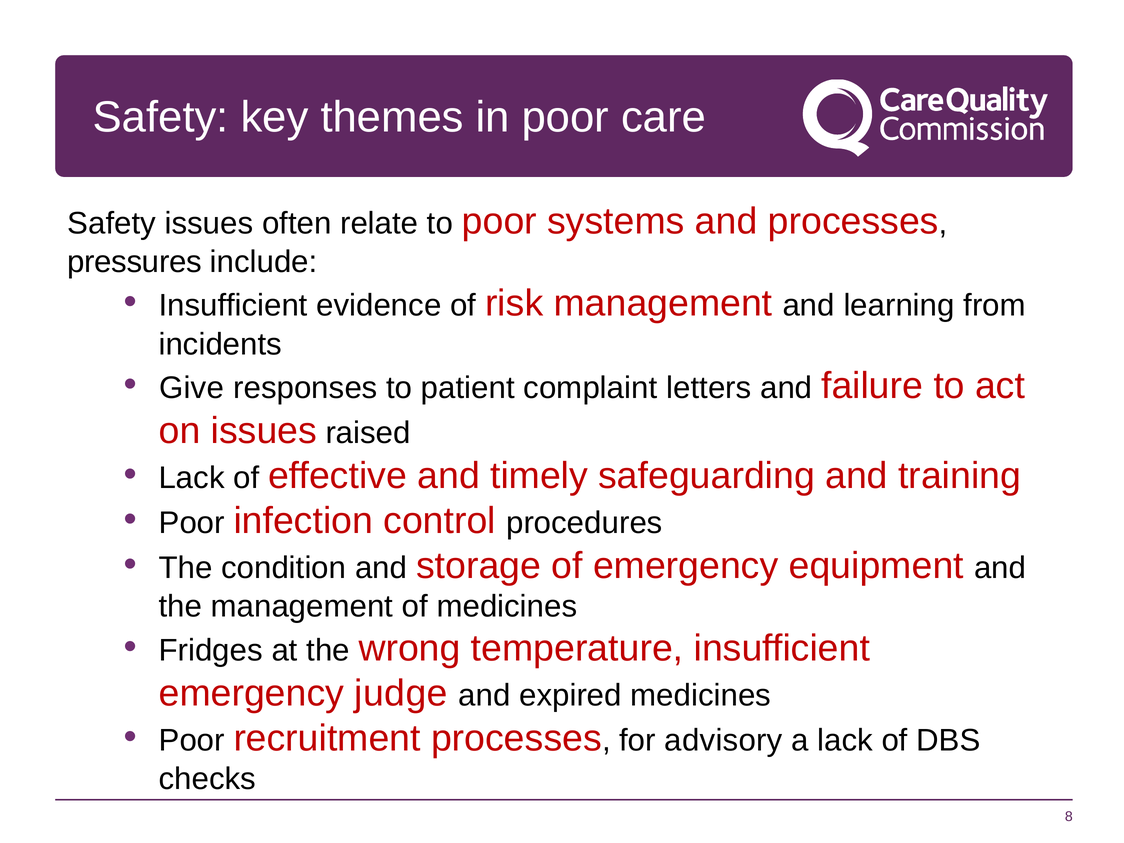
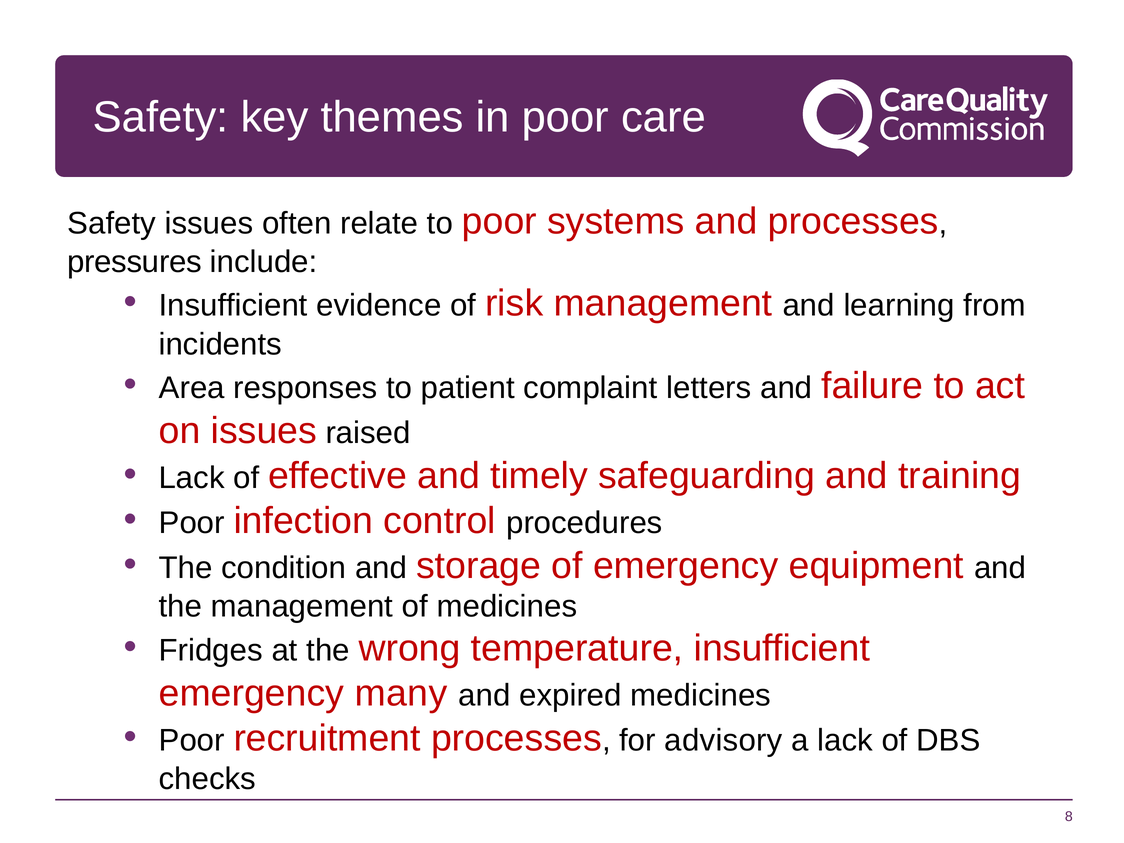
Give: Give -> Area
judge: judge -> many
